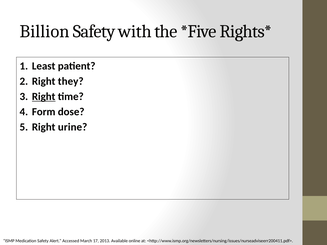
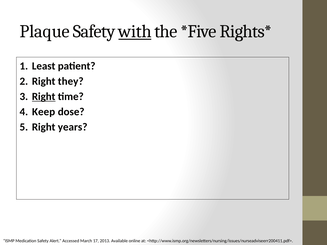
Billion: Billion -> Plaque
with underline: none -> present
Form: Form -> Keep
urine: urine -> years
